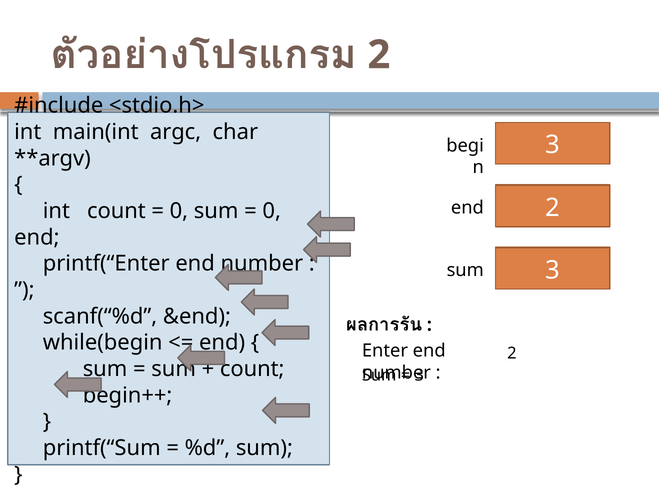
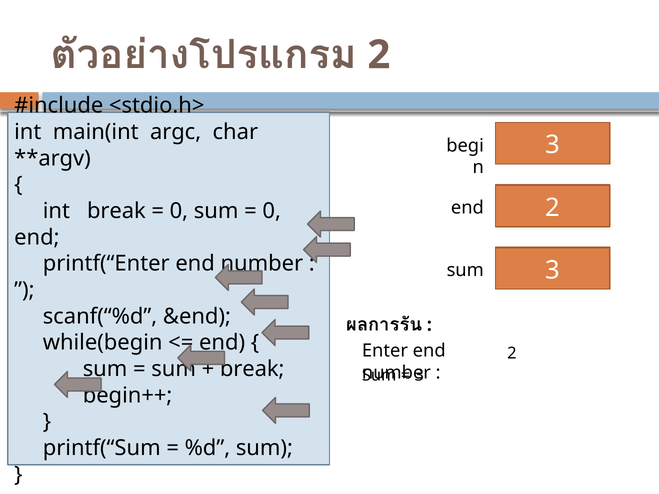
int count: count -> break
count at (252, 369): count -> break
